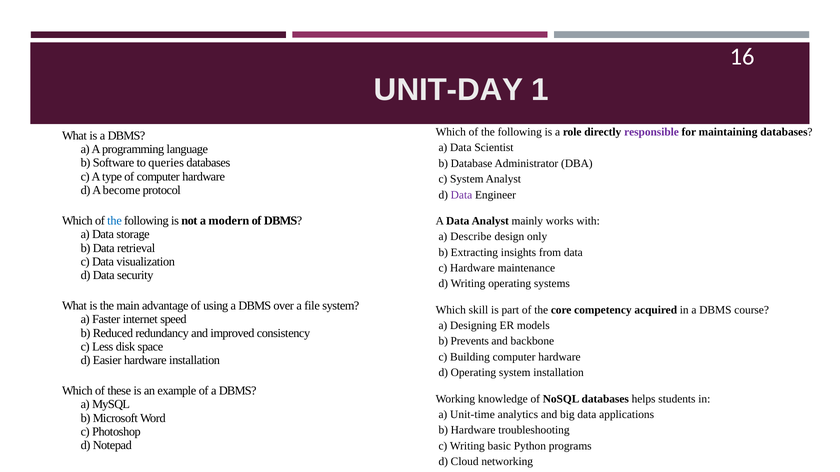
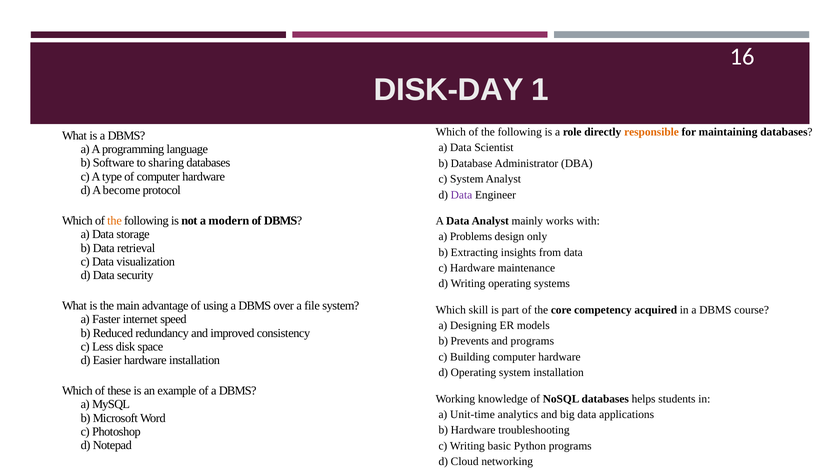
UNIT-DAY: UNIT-DAY -> DISK-DAY
responsible colour: purple -> orange
queries: queries -> sharing
the at (115, 221) colour: blue -> orange
Describe: Describe -> Problems
and backbone: backbone -> programs
